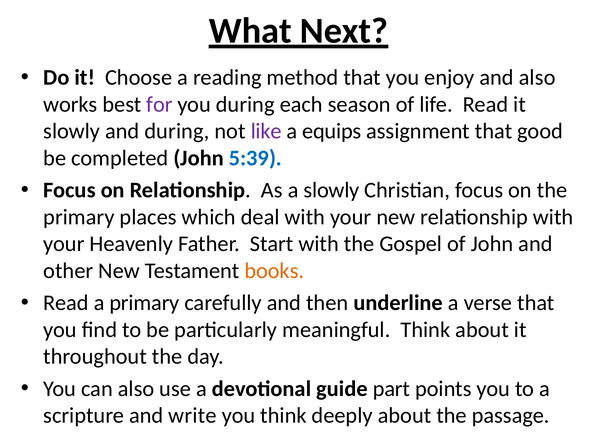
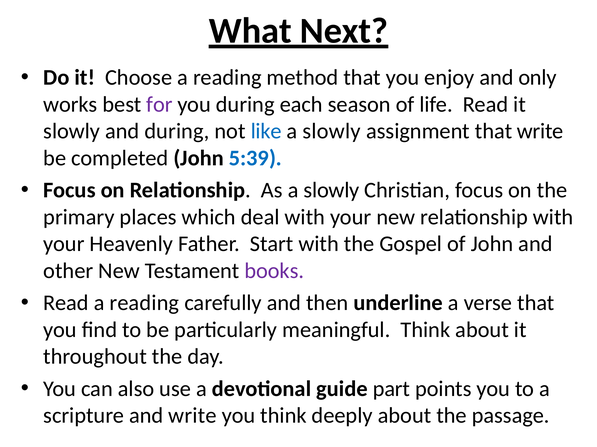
and also: also -> only
like colour: purple -> blue
equips at (332, 131): equips -> slowly
that good: good -> write
books colour: orange -> purple
Read a primary: primary -> reading
